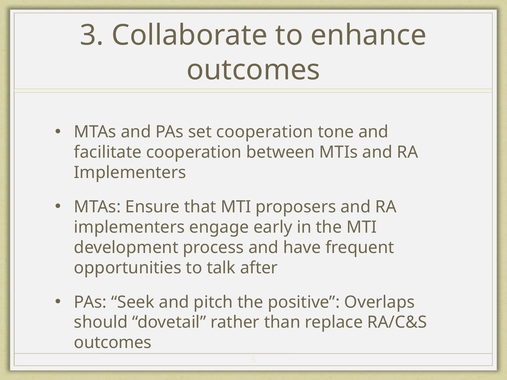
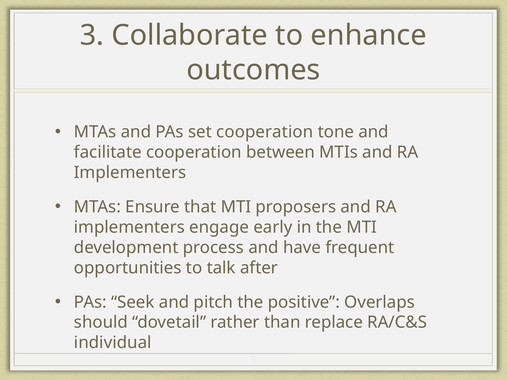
outcomes at (113, 343): outcomes -> individual
